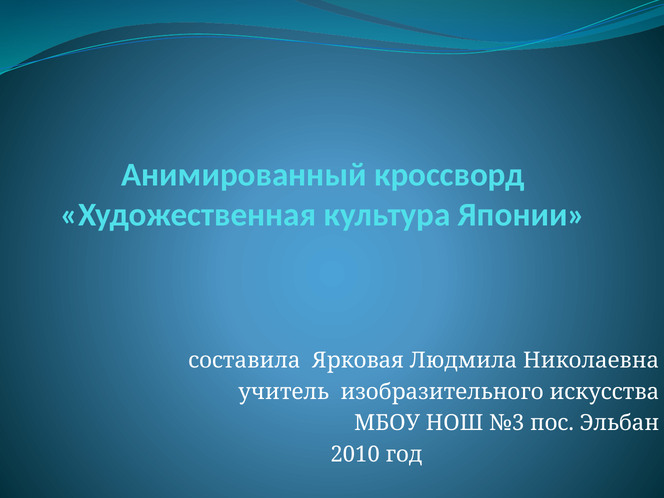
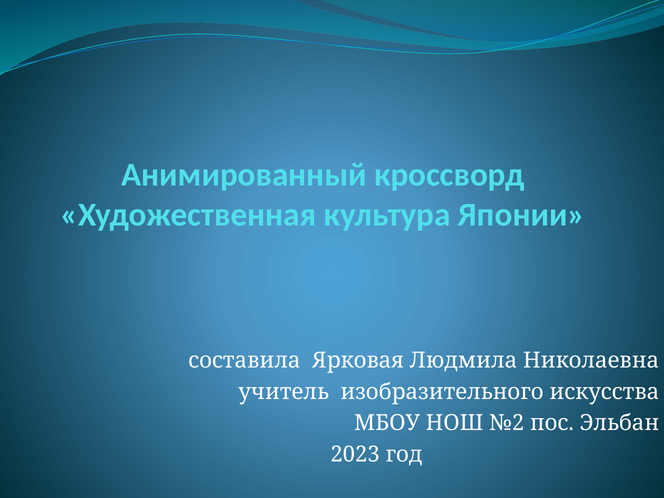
№3: №3 -> №2
2010: 2010 -> 2023
